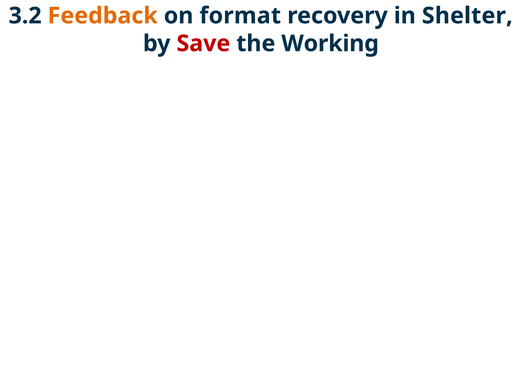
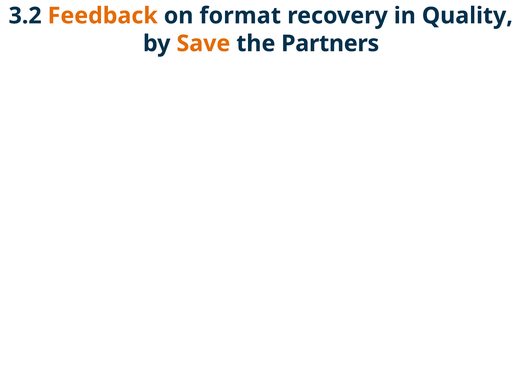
Shelter: Shelter -> Quality
Save colour: red -> orange
Working: Working -> Partners
